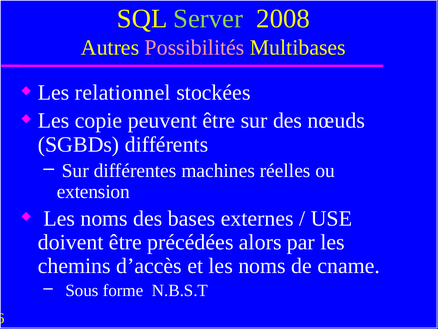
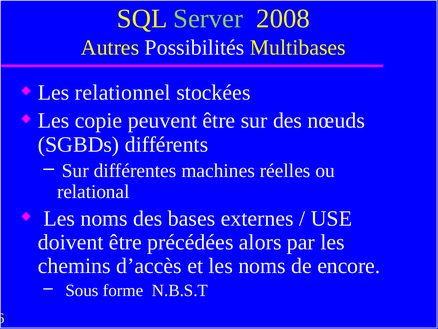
Possibilités colour: pink -> white
extension: extension -> relational
cname: cname -> encore
